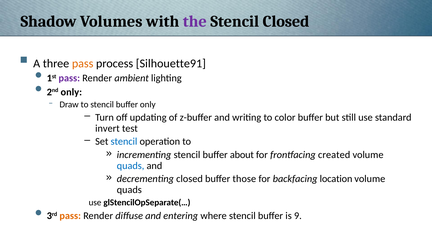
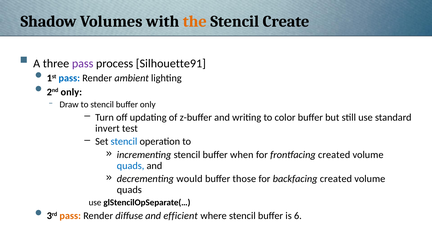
the colour: purple -> orange
Stencil Closed: Closed -> Create
pass at (83, 64) colour: orange -> purple
pass at (69, 78) colour: purple -> blue
about: about -> when
decrementing closed: closed -> would
backfacing location: location -> created
entering: entering -> efficient
9: 9 -> 6
